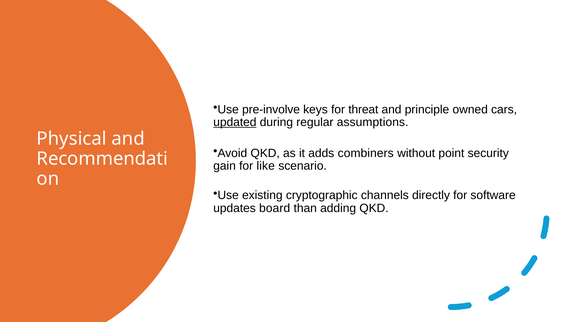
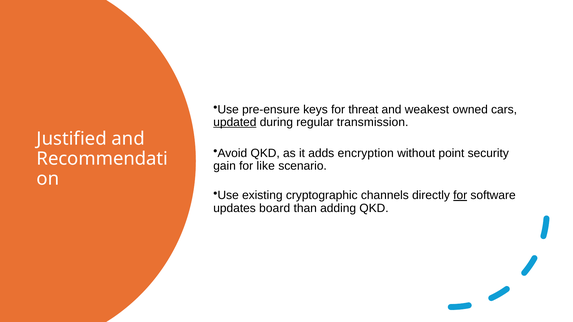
pre-involve: pre-involve -> pre-ensure
principle: principle -> weakest
assumptions: assumptions -> transmission
Physical: Physical -> Justified
combiners: combiners -> encryption
for at (460, 196) underline: none -> present
